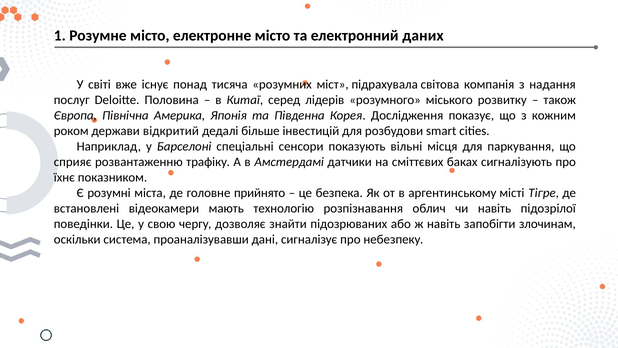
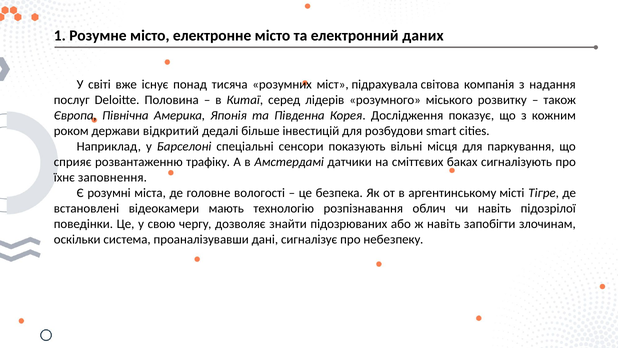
показником: показником -> заповнення
прийнято: прийнято -> вологості
